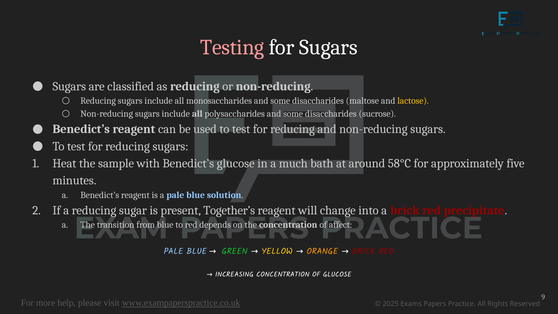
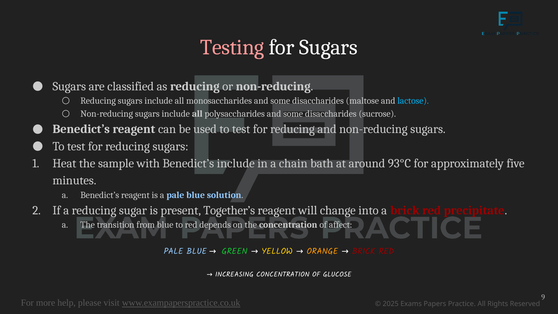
lactose colour: yellow -> light blue
Benedict’s glucose: glucose -> include
much: much -> chain
58°C: 58°C -> 93°C
